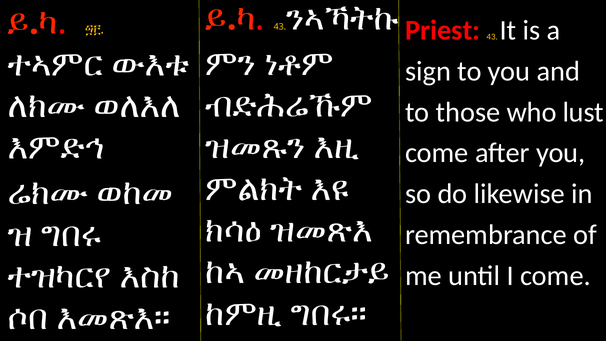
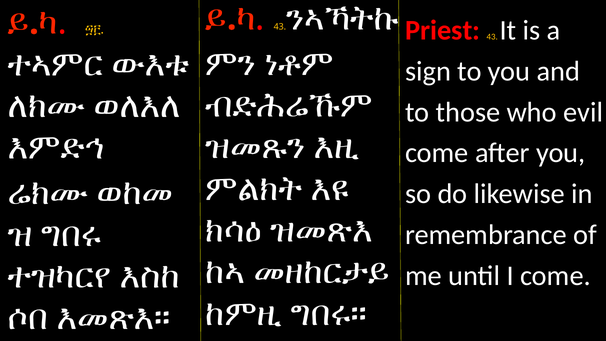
lust: lust -> evil
